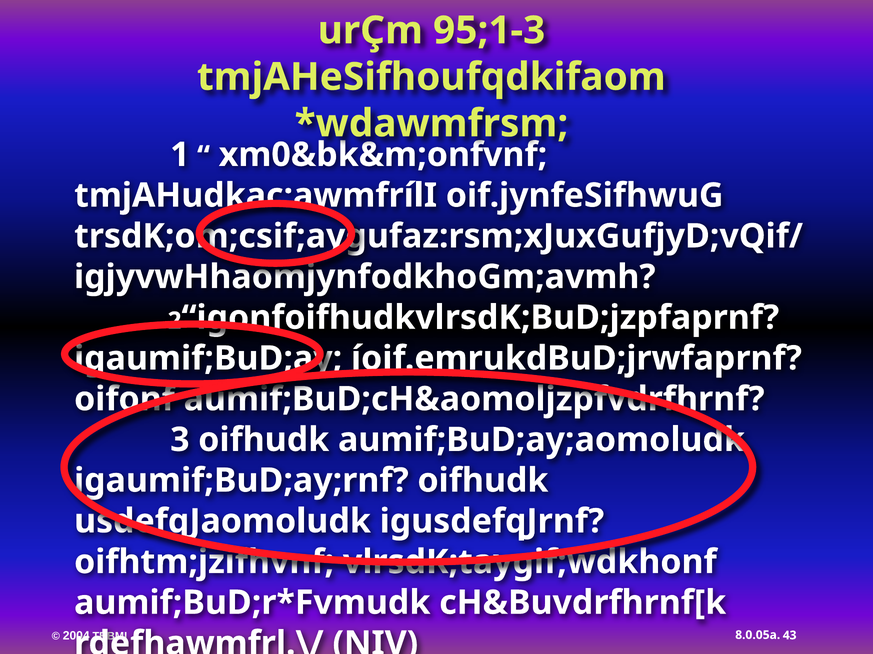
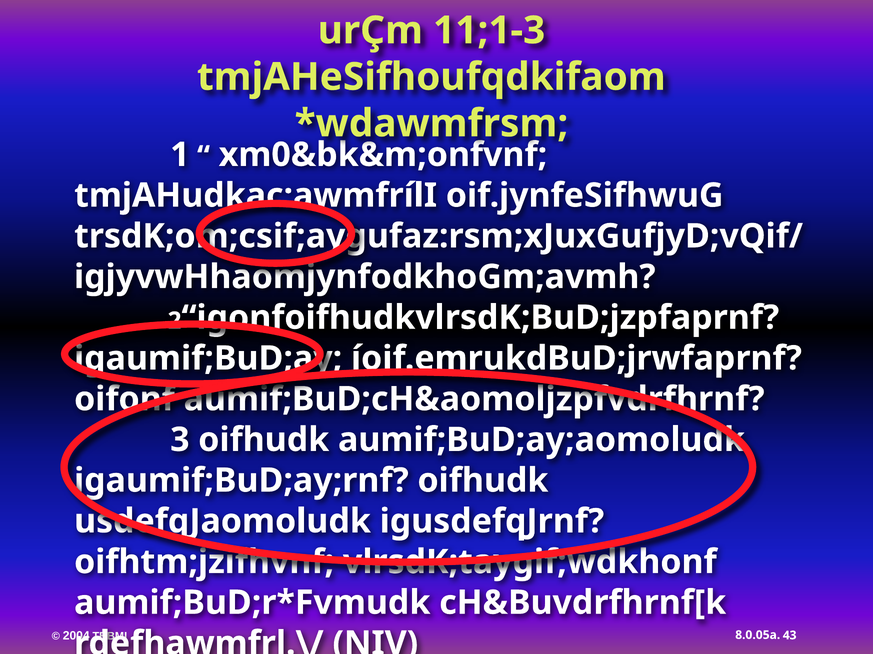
95;1-3: 95;1-3 -> 11;1-3
